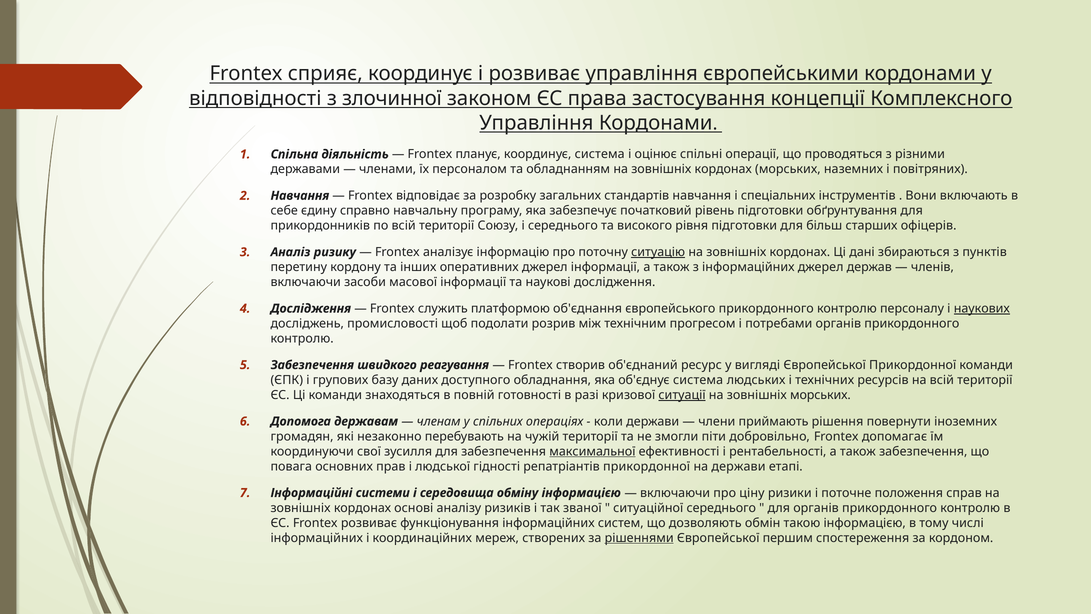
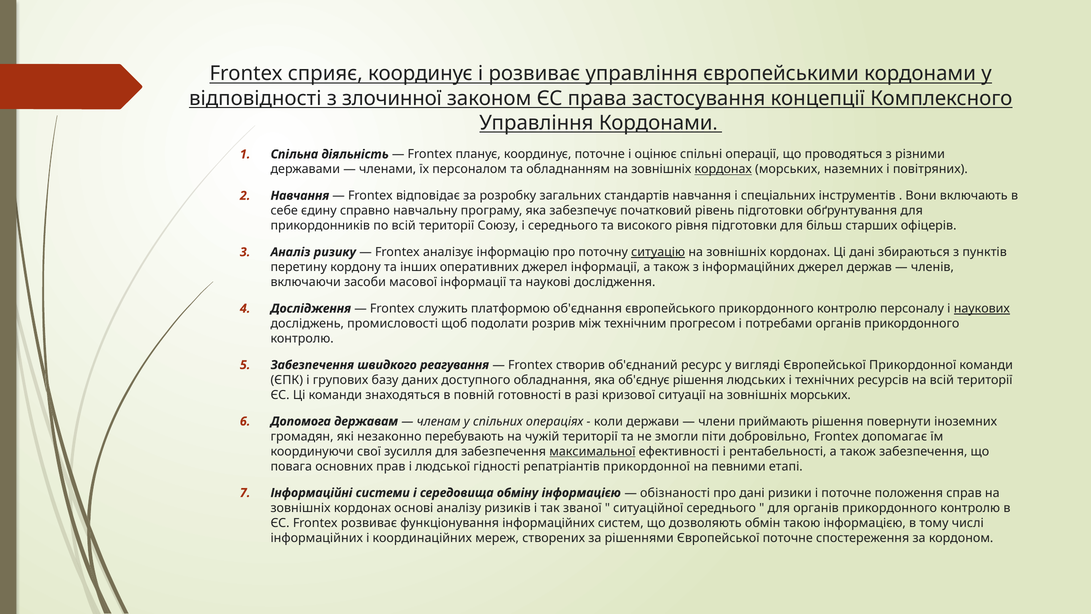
координує система: система -> поточне
кордонах at (723, 169) underline: none -> present
об'єднує система: система -> рішення
ситуації underline: present -> none
на держави: держави -> певними
включаючи at (675, 493): включаючи -> обізнаності
про ціну: ціну -> дані
рішеннями underline: present -> none
Європейської першим: першим -> поточне
